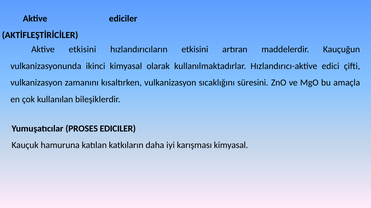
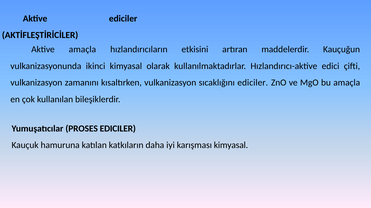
Aktive etkisini: etkisini -> amaçla
sıcaklığını süresini: süresini -> ediciler
